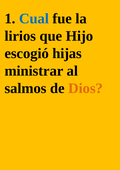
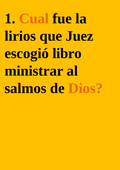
Cual colour: blue -> orange
Hijo: Hijo -> Juez
hijas: hijas -> libro
